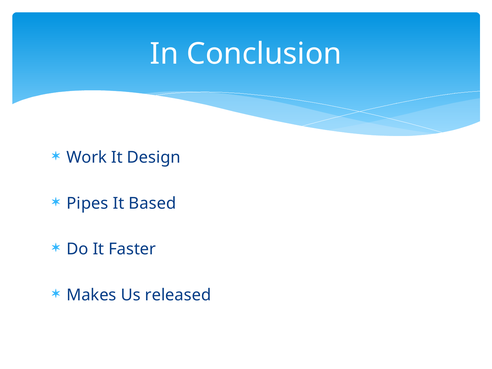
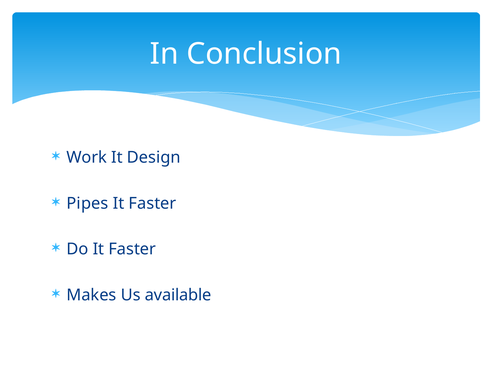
Based at (152, 203): Based -> Faster
released: released -> available
